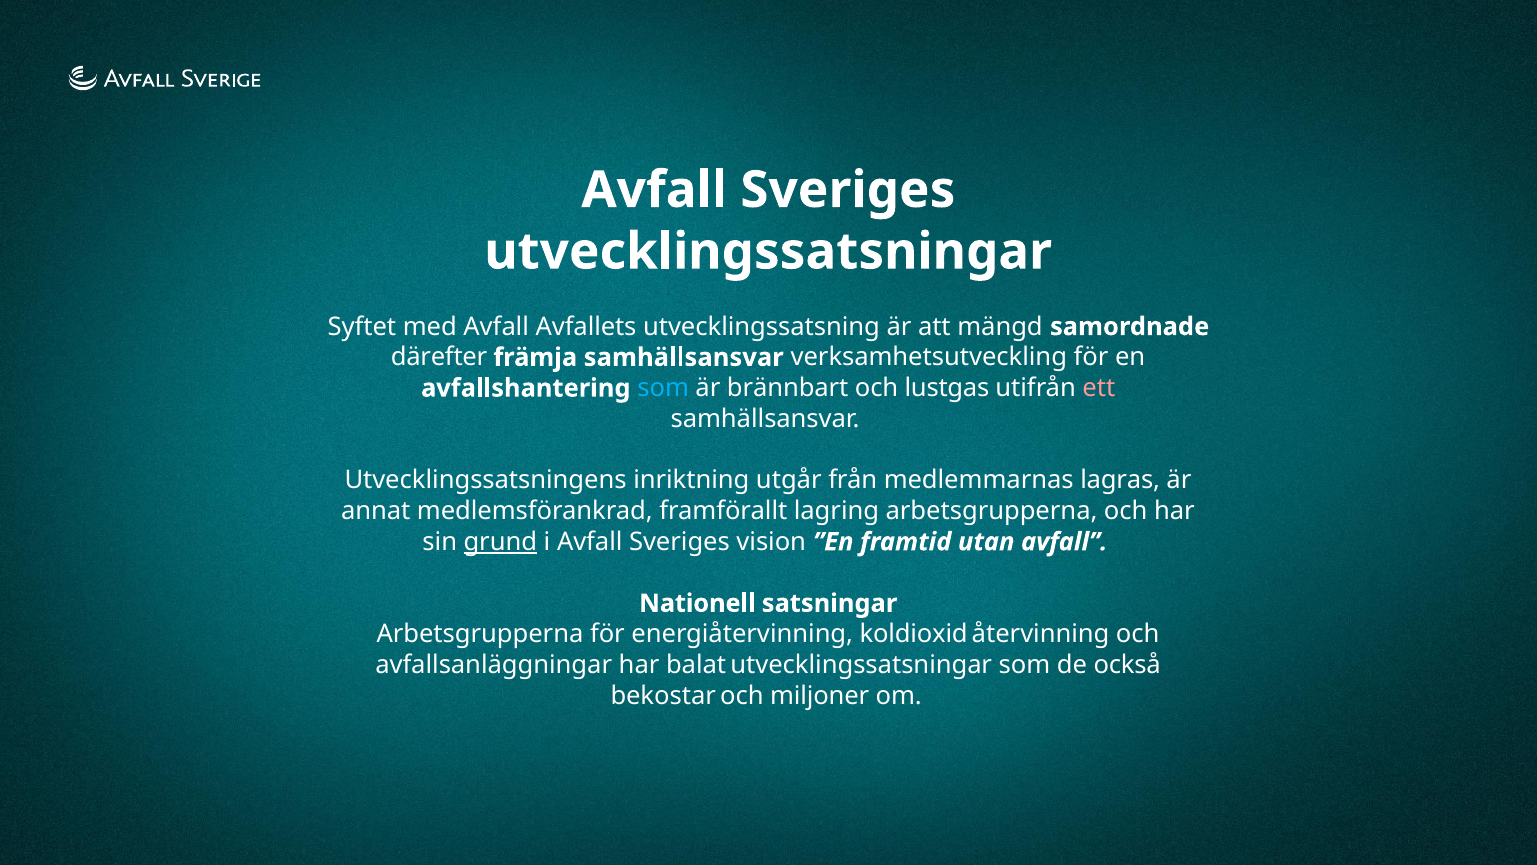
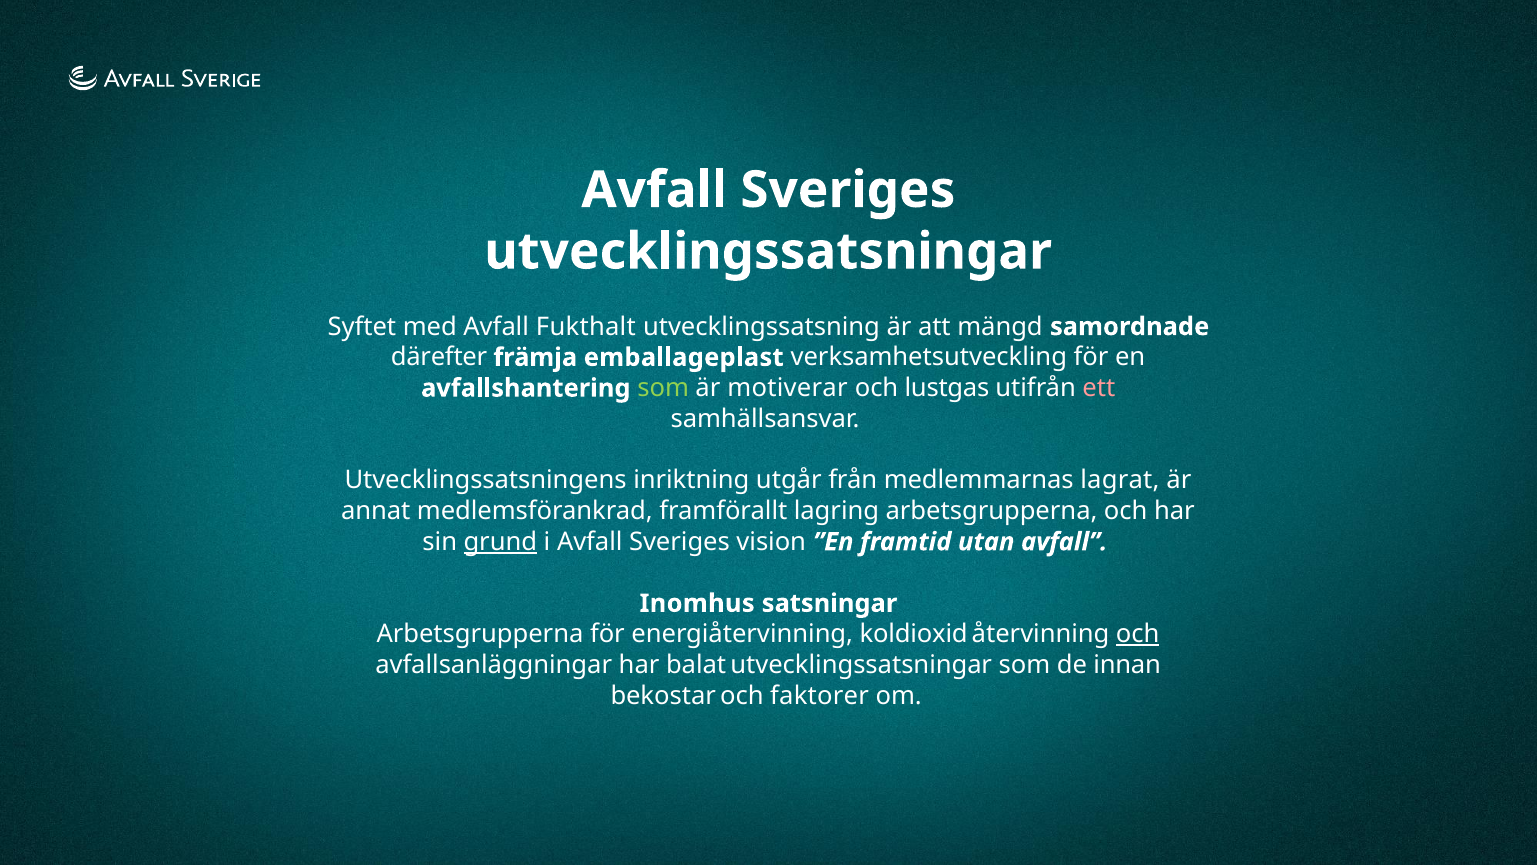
Avfallets: Avfallets -> Fukthalt
främja samhällsansvar: samhällsansvar -> emballageplast
som at (663, 388) colour: light blue -> light green
brännbart: brännbart -> motiverar
lagras: lagras -> lagrat
Nationell: Nationell -> Inomhus
och at (1138, 634) underline: none -> present
också: också -> innan
miljoner: miljoner -> faktorer
